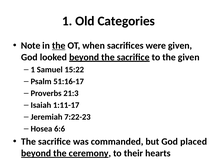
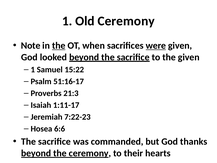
Old Categories: Categories -> Ceremony
were underline: none -> present
placed: placed -> thanks
